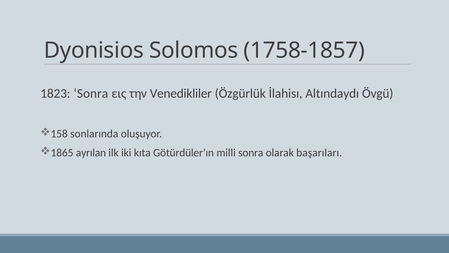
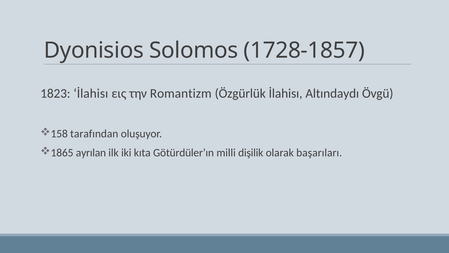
1758-1857: 1758-1857 -> 1728-1857
1823 Sonra: Sonra -> İlahisı
Venedikliler: Venedikliler -> Romantizm
sonlarında: sonlarında -> tarafından
milli sonra: sonra -> dişilik
